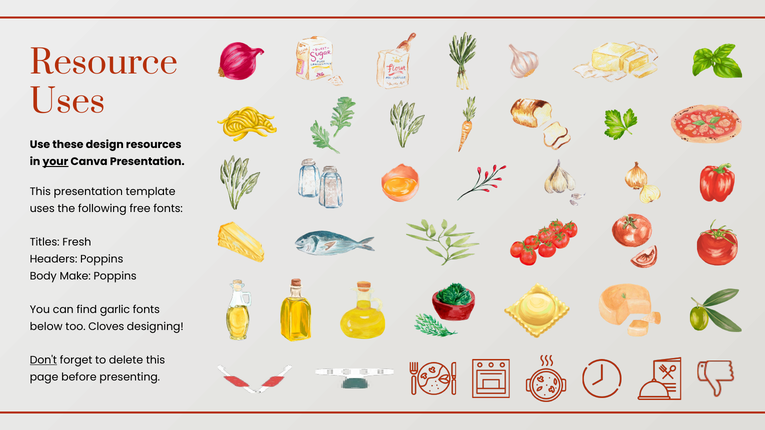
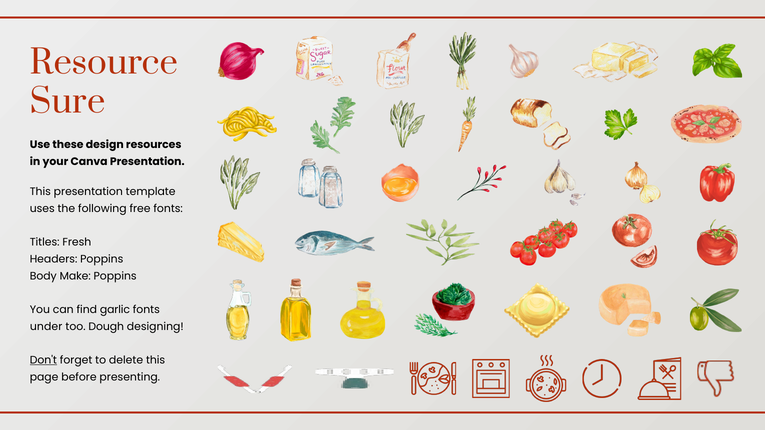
Uses at (68, 102): Uses -> Sure
your underline: present -> none
below: below -> under
Cloves: Cloves -> Dough
